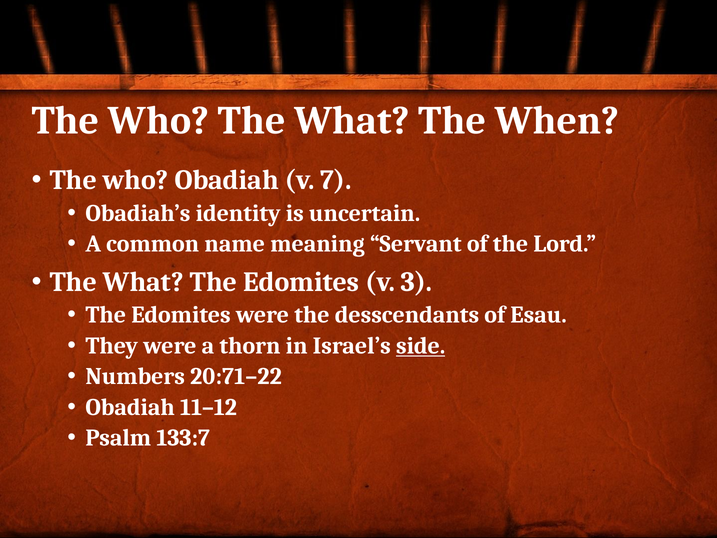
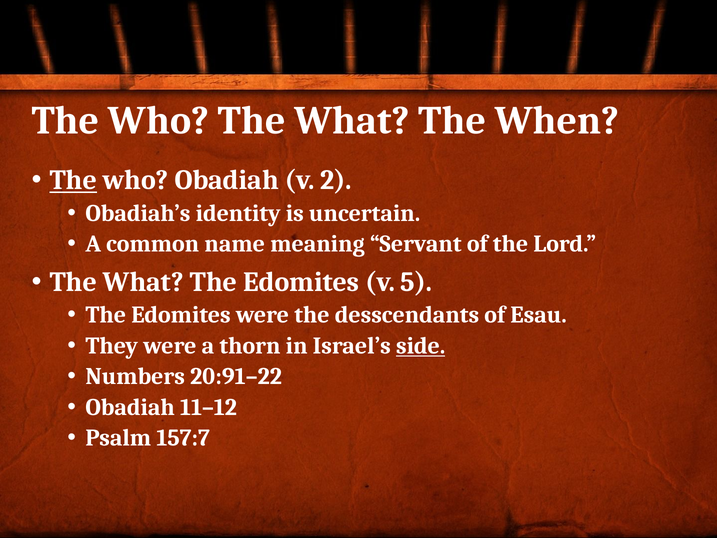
The at (73, 180) underline: none -> present
7: 7 -> 2
3: 3 -> 5
20:71–22: 20:71–22 -> 20:91–22
133:7: 133:7 -> 157:7
